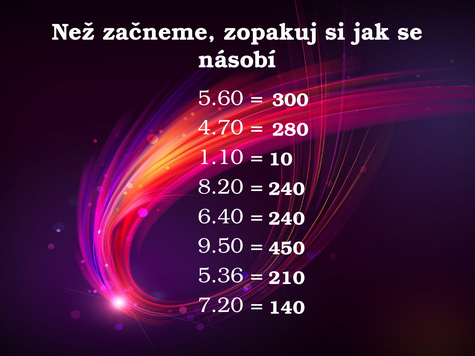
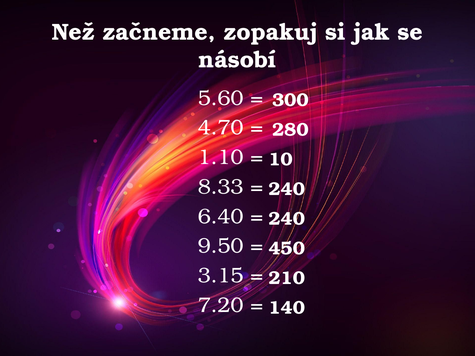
8.20: 8.20 -> 8.33
5.36: 5.36 -> 3.15
